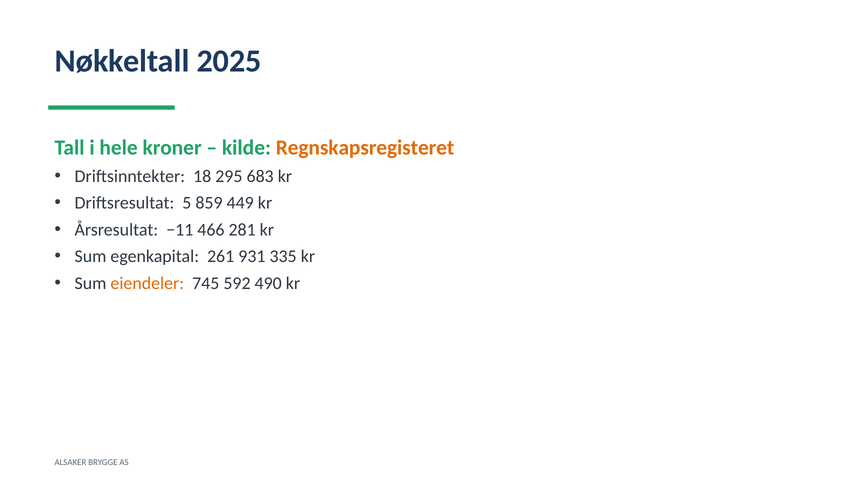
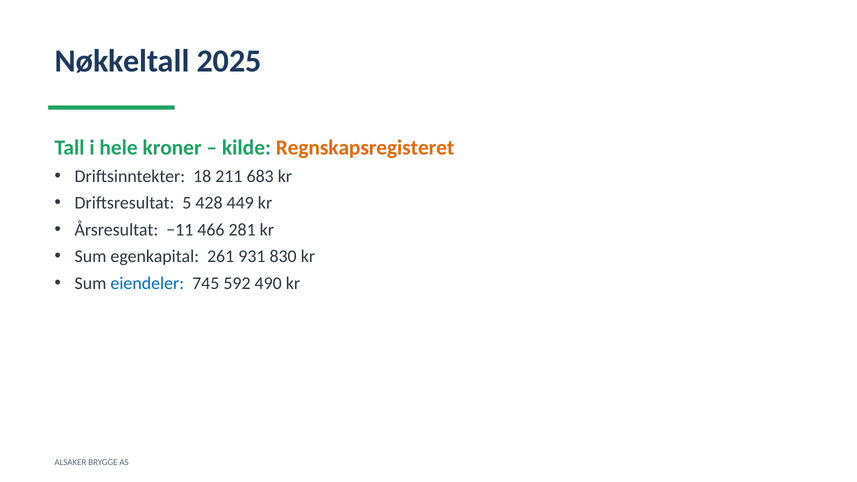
295: 295 -> 211
859: 859 -> 428
335: 335 -> 830
eiendeler colour: orange -> blue
